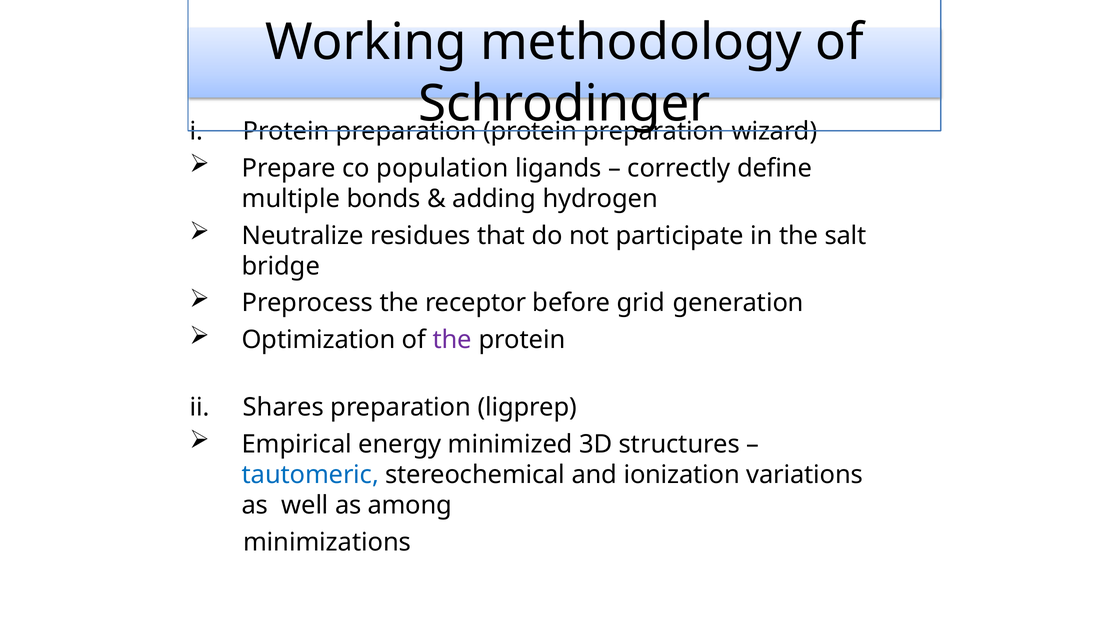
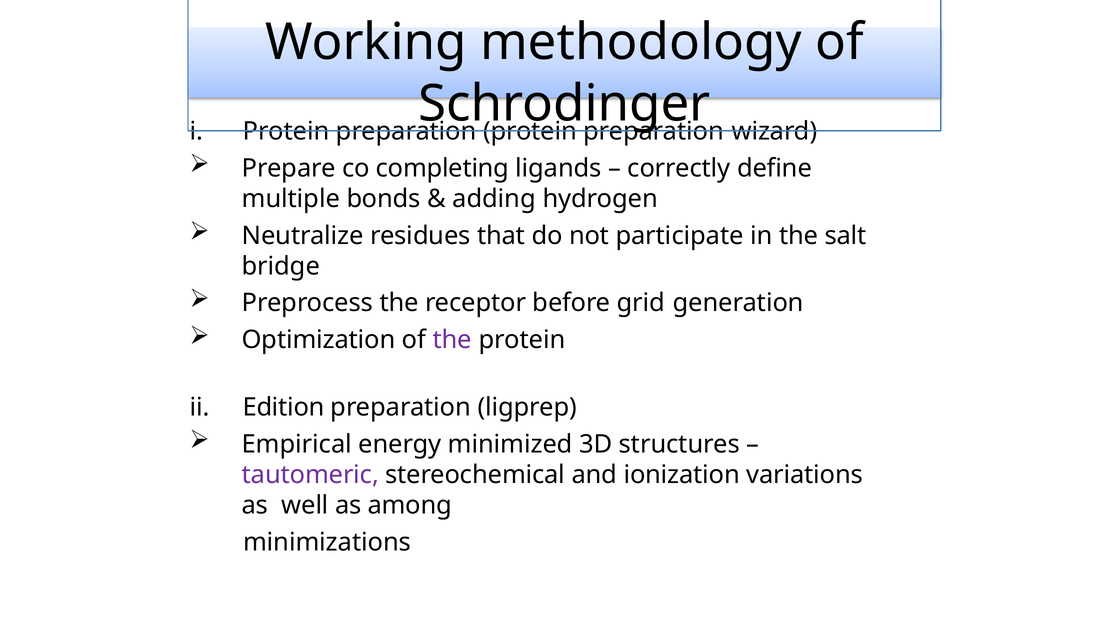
population: population -> completing
Shares: Shares -> Edition
tautomeric colour: blue -> purple
